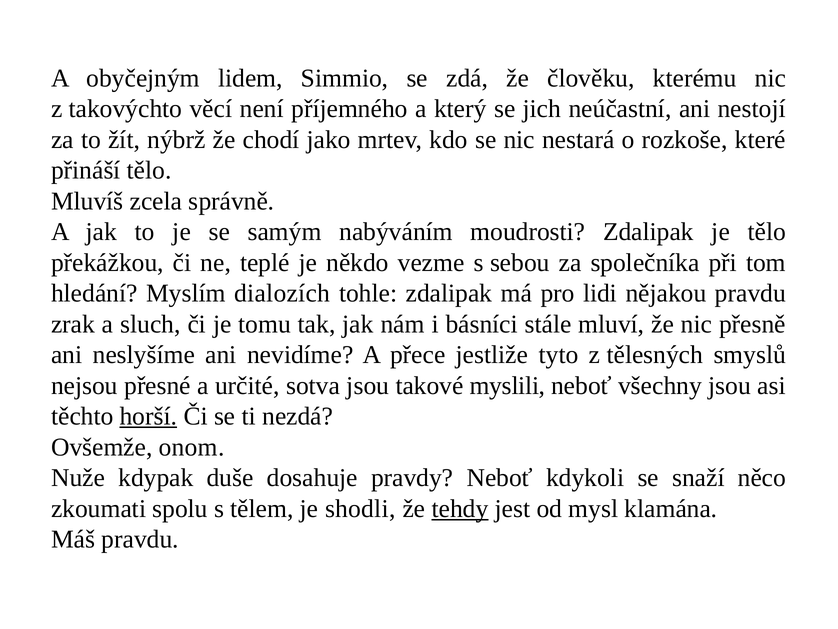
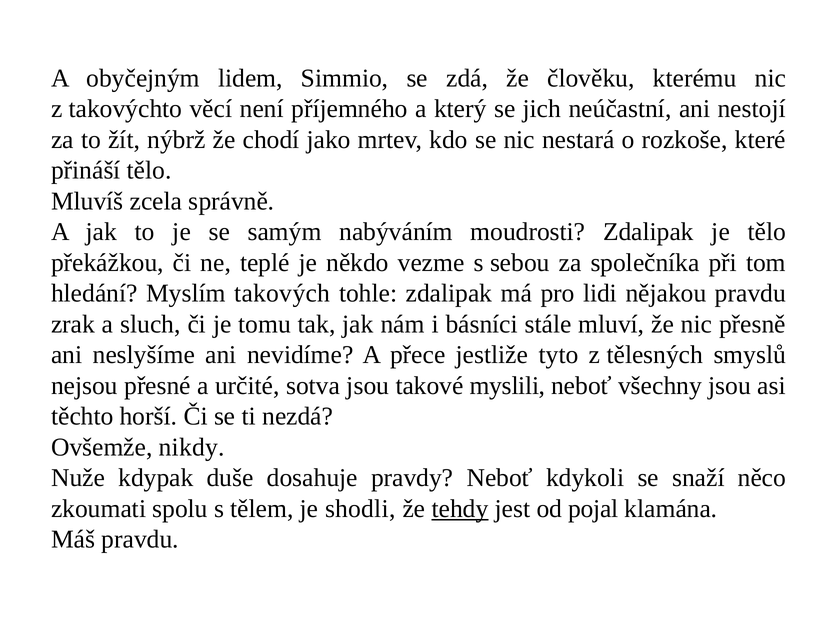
dialozích: dialozích -> takových
horší underline: present -> none
onom: onom -> nikdy
mysl: mysl -> pojal
